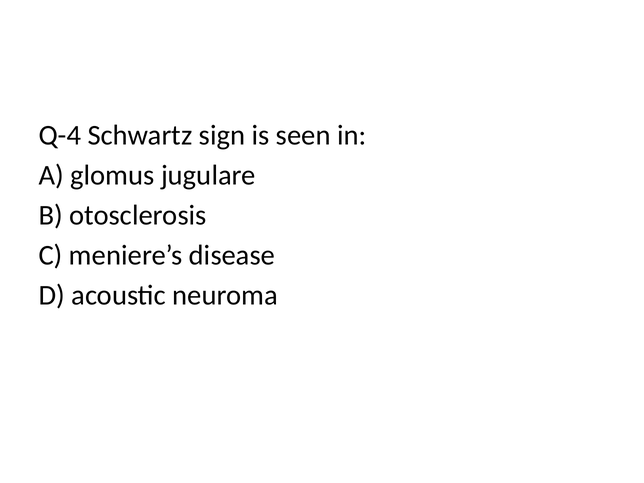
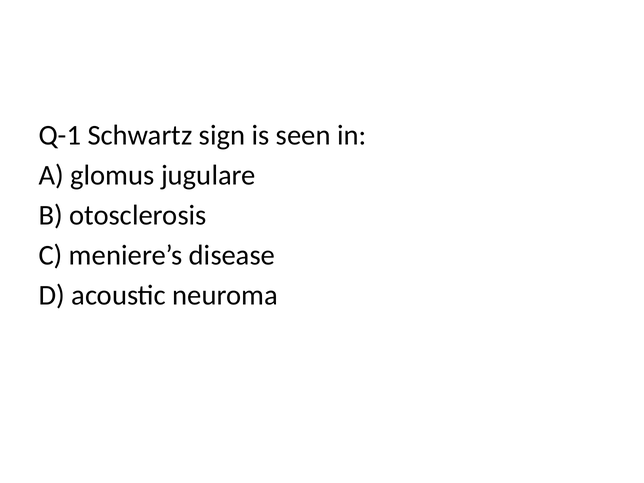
Q-4: Q-4 -> Q-1
